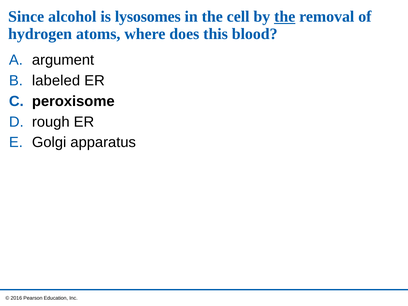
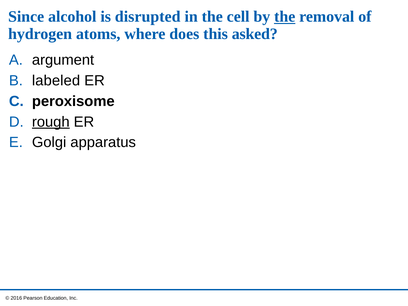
lysosomes: lysosomes -> disrupted
blood: blood -> asked
rough underline: none -> present
